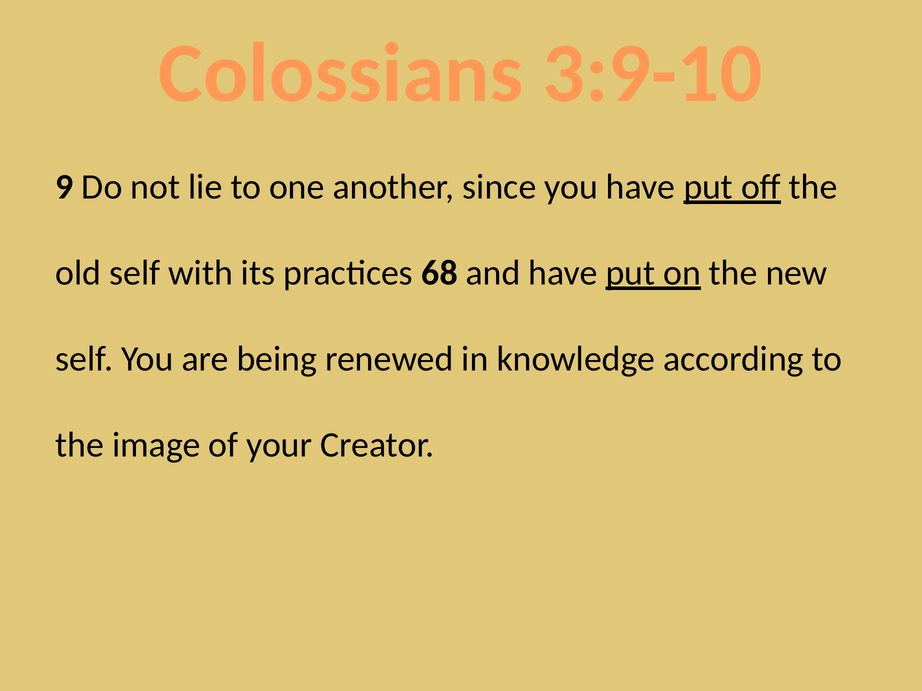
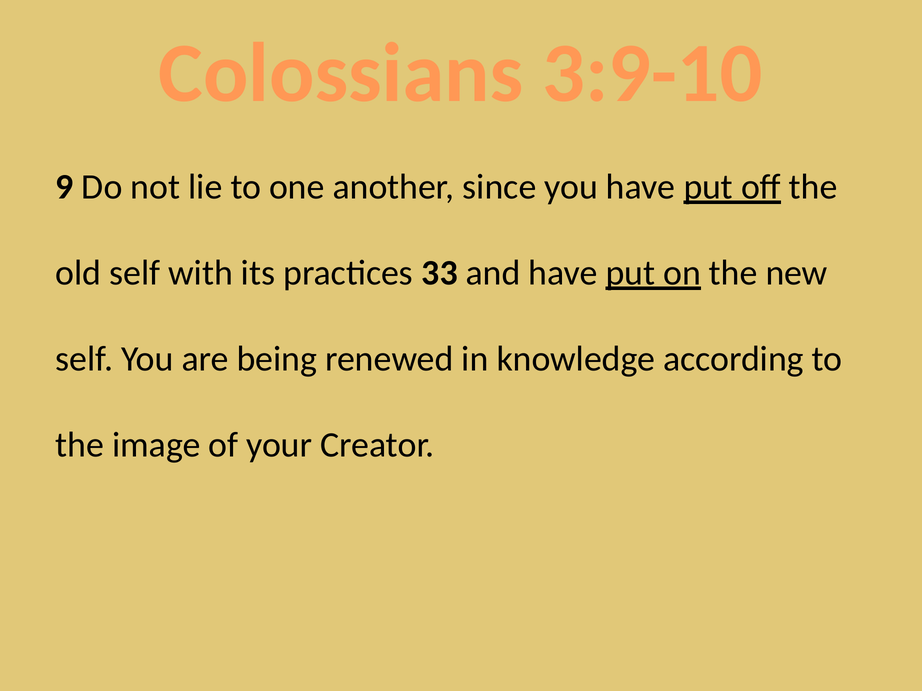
68: 68 -> 33
